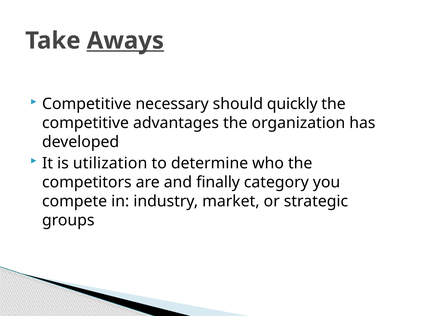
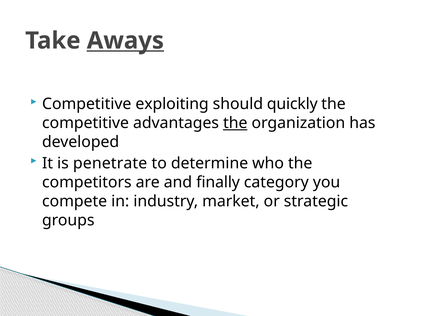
necessary: necessary -> exploiting
the at (235, 123) underline: none -> present
utilization: utilization -> penetrate
